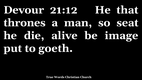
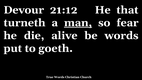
thrones: thrones -> turneth
man underline: none -> present
seat: seat -> fear
be image: image -> words
